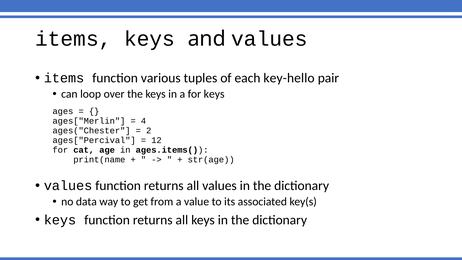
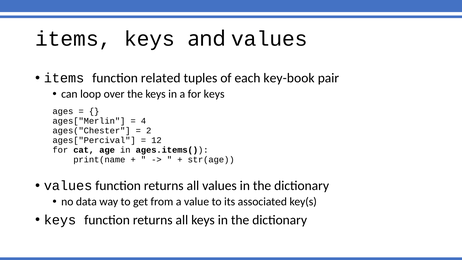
various: various -> related
key-hello: key-hello -> key-book
